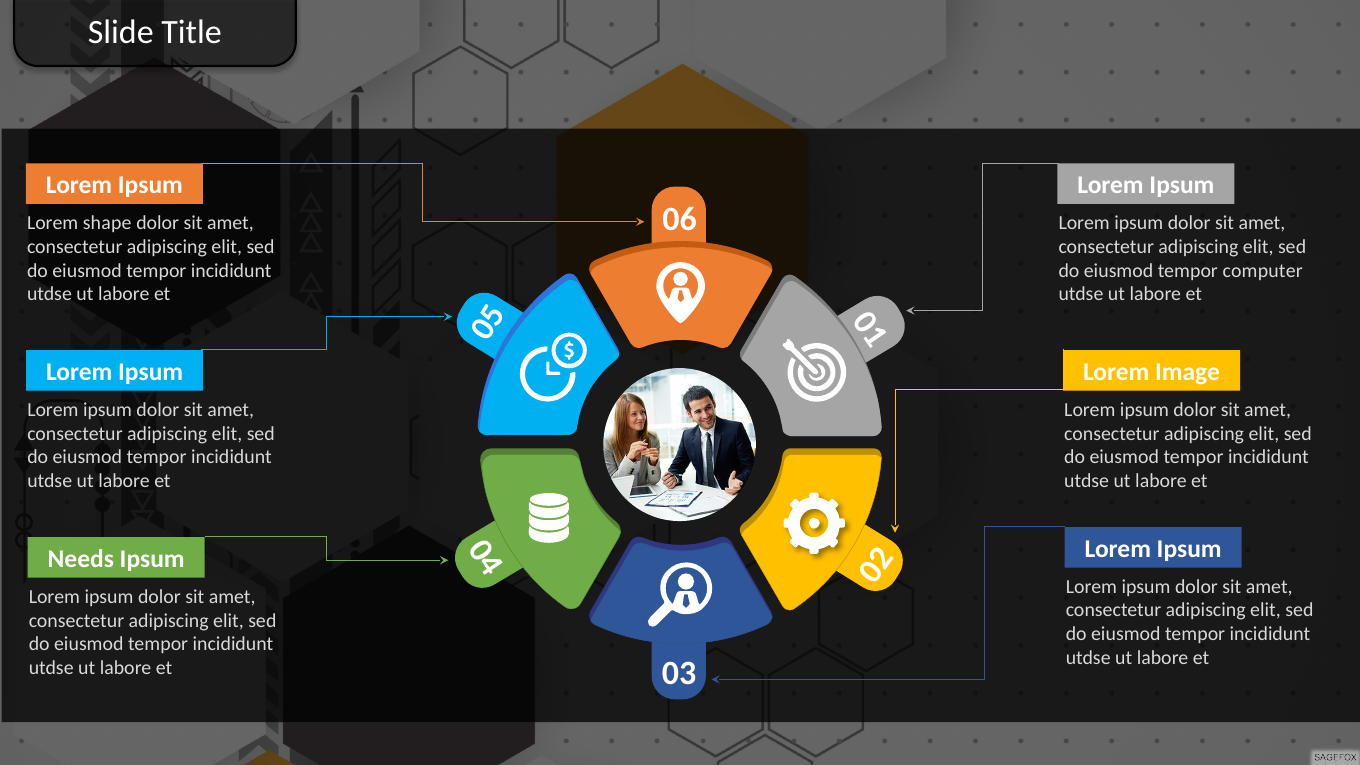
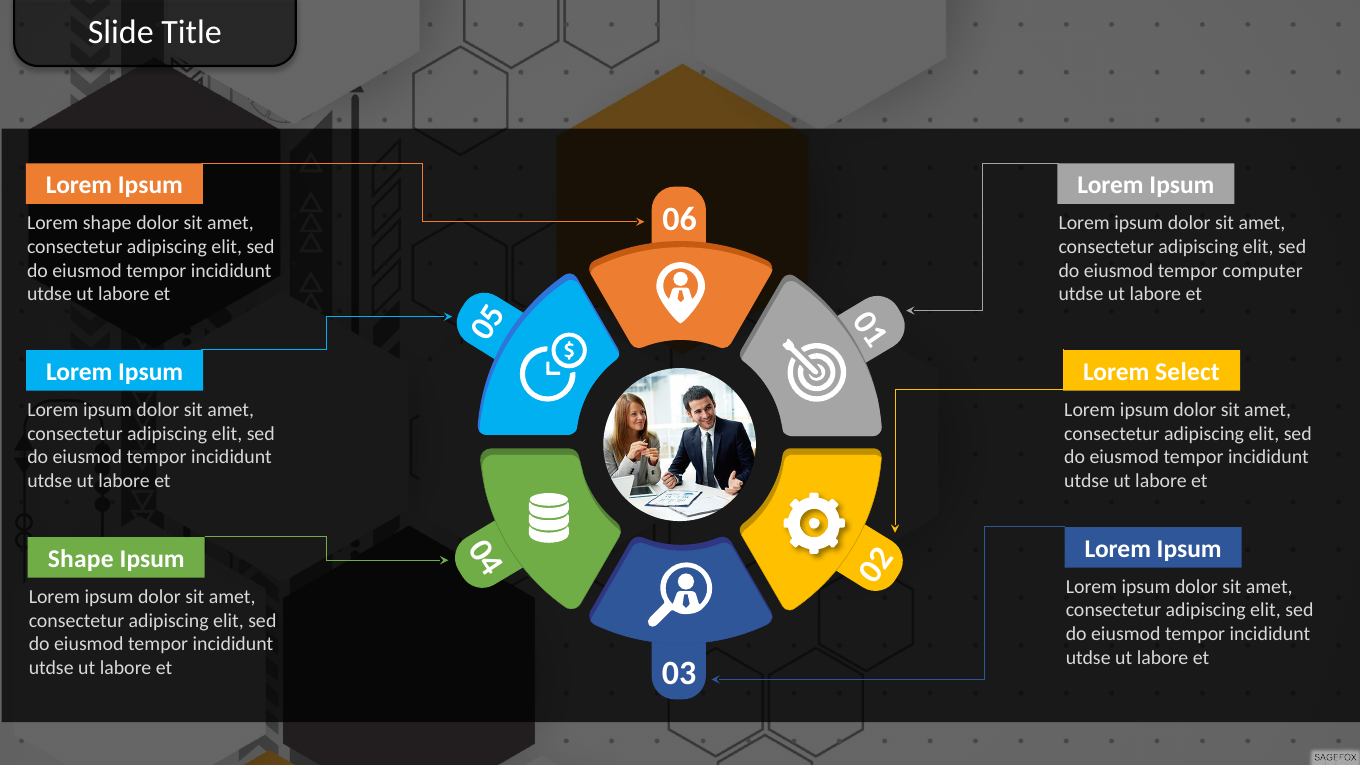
Image: Image -> Select
Needs at (81, 559): Needs -> Shape
